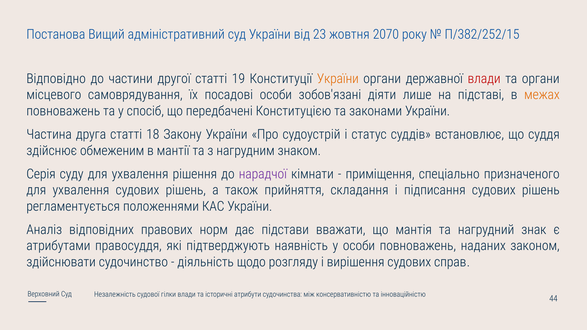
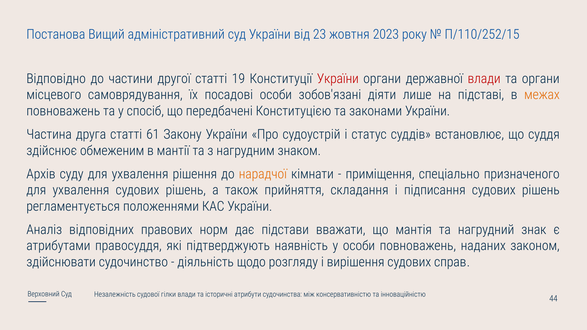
2070: 2070 -> 2023
П/382/252/15: П/382/252/15 -> П/110/252/15
України at (338, 79) colour: orange -> red
18: 18 -> 61
Серія: Серія -> Архів
нарадчої colour: purple -> orange
